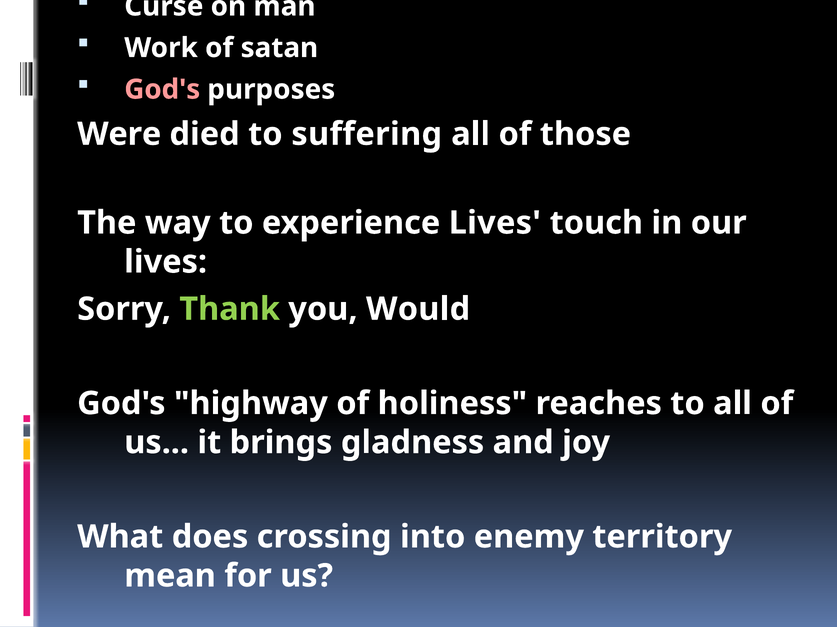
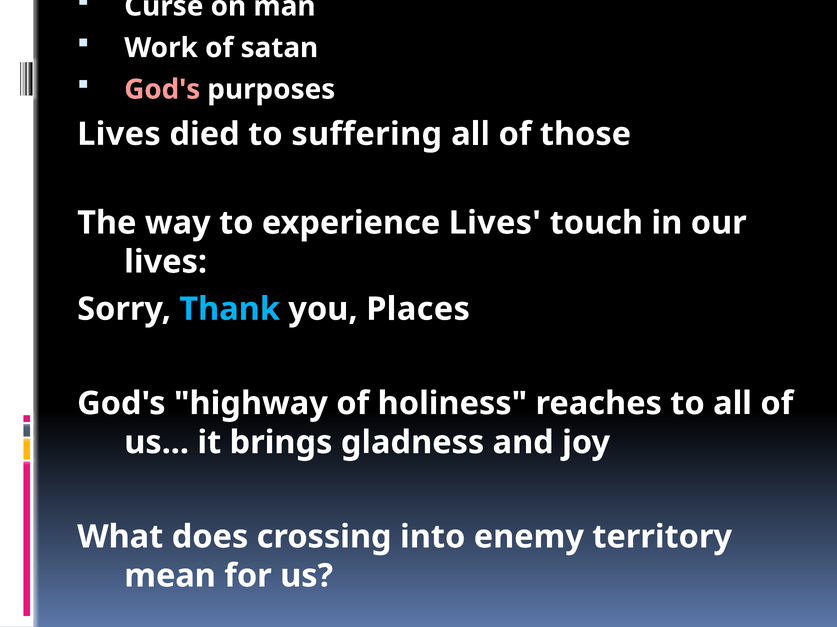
Were at (119, 134): Were -> Lives
Thank colour: light green -> light blue
you Would: Would -> Places
